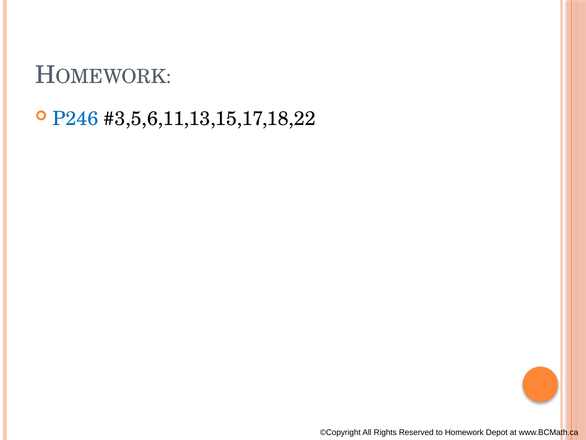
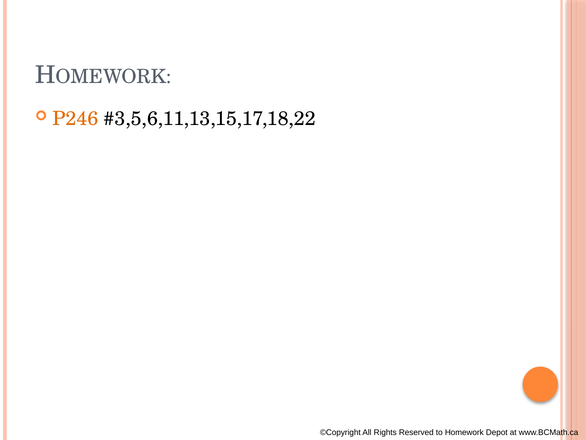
P246 colour: blue -> orange
